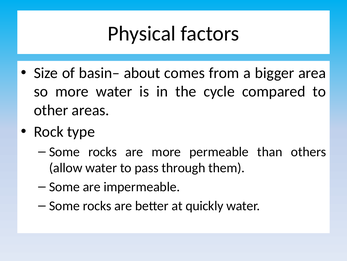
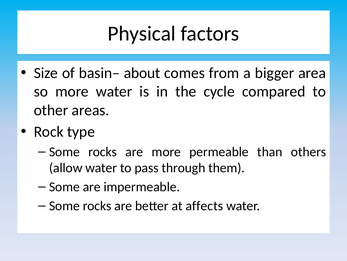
quickly: quickly -> affects
